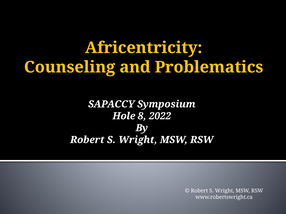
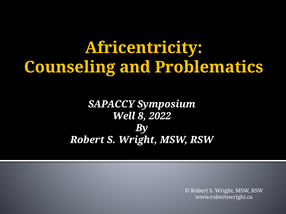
Hole: Hole -> Well
